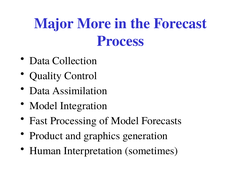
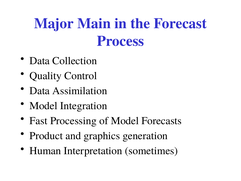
More: More -> Main
